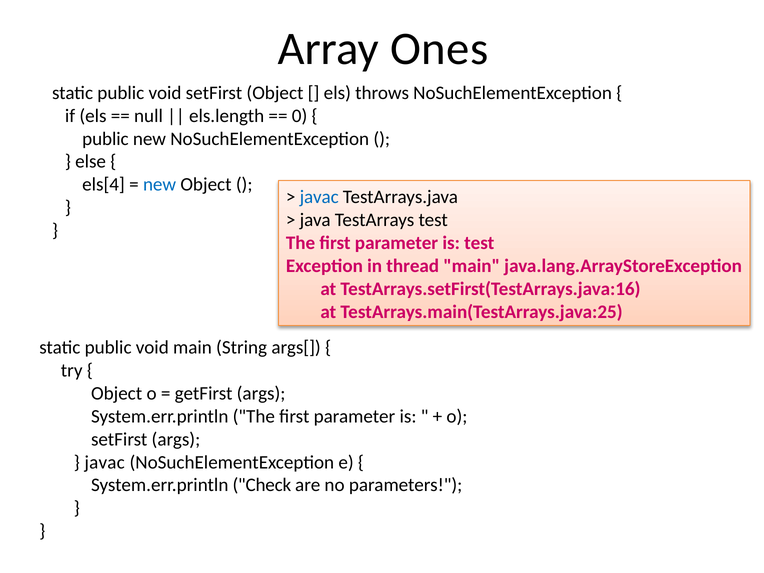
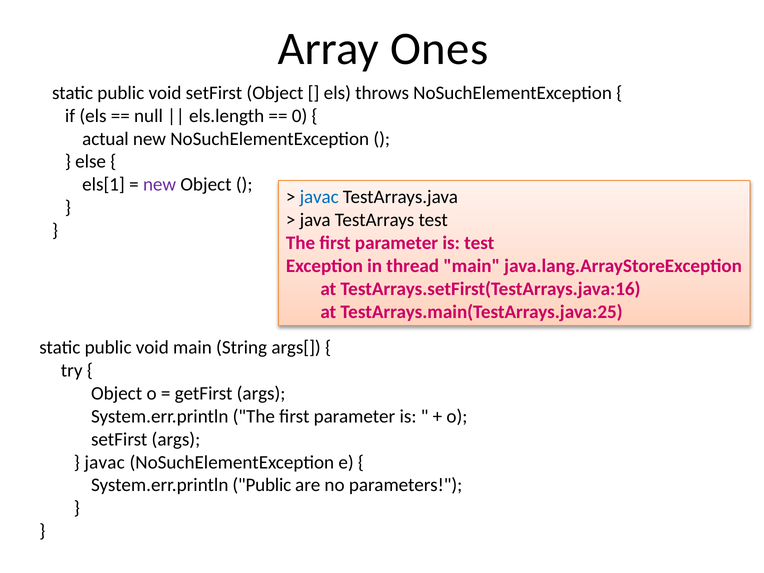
public at (105, 139): public -> actual
els[4: els[4 -> els[1
new at (160, 185) colour: blue -> purple
System.err.println Check: Check -> Public
